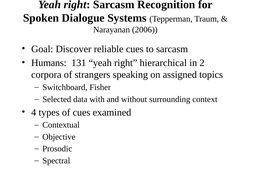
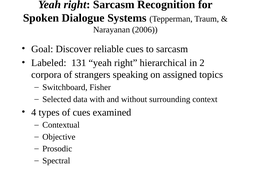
Humans: Humans -> Labeled
